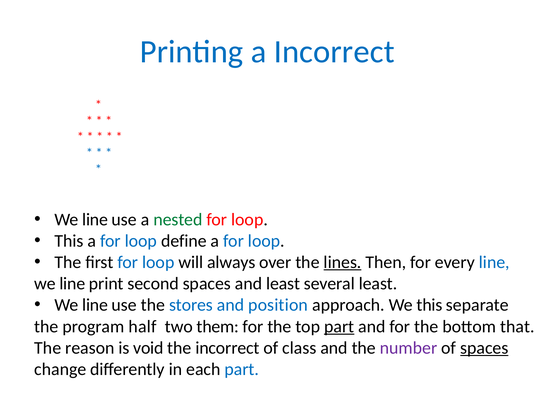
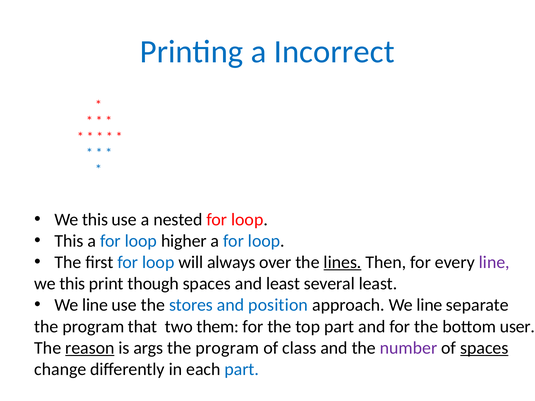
line at (95, 220): line -> this
nested colour: green -> black
define: define -> higher
line at (494, 262) colour: blue -> purple
line at (72, 284): line -> this
second: second -> though
approach We this: this -> line
half: half -> that
part at (339, 327) underline: present -> none
that: that -> user
reason underline: none -> present
void: void -> args
incorrect at (227, 348): incorrect -> program
